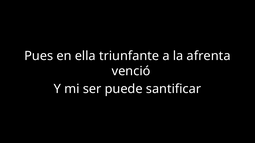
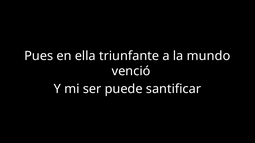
afrenta: afrenta -> mundo
